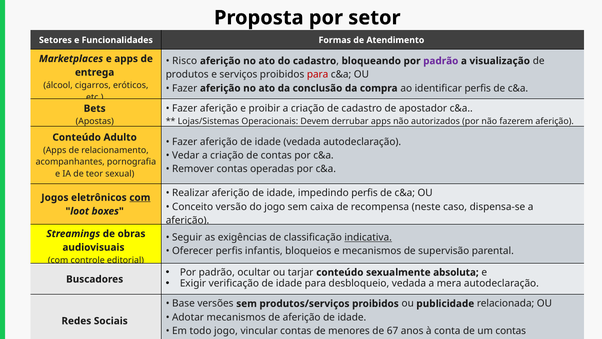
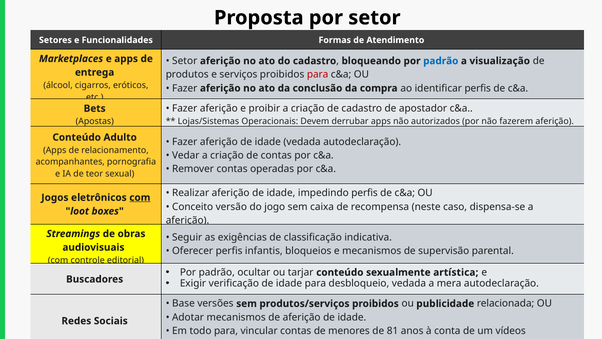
Risco at (185, 61): Risco -> Setor
padrão at (441, 61) colour: purple -> blue
indicativa underline: present -> none
absoluta: absoluta -> artística
todo jogo: jogo -> para
67: 67 -> 81
um contas: contas -> vídeos
